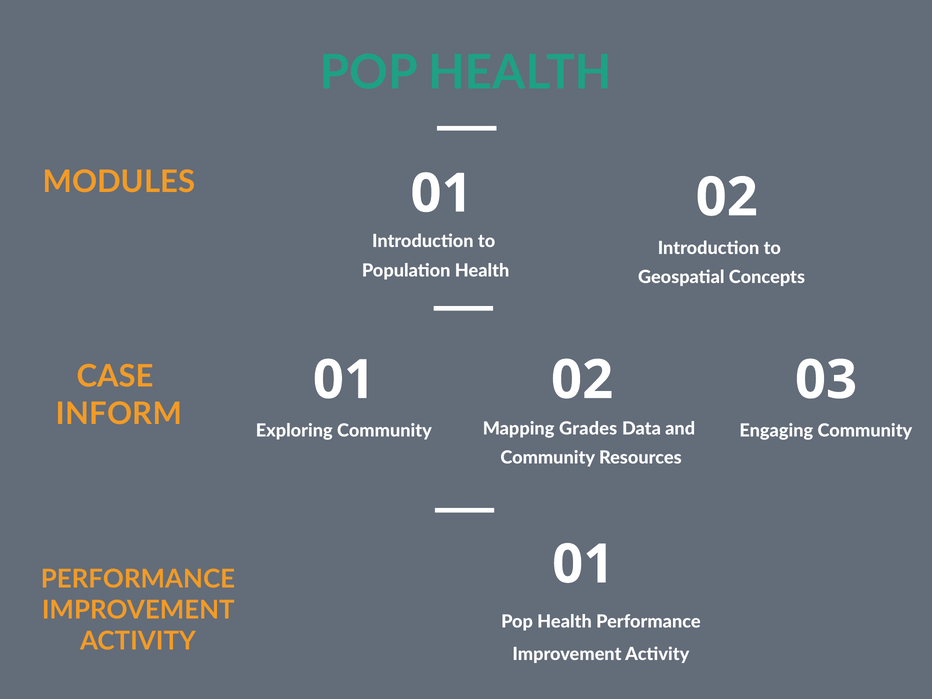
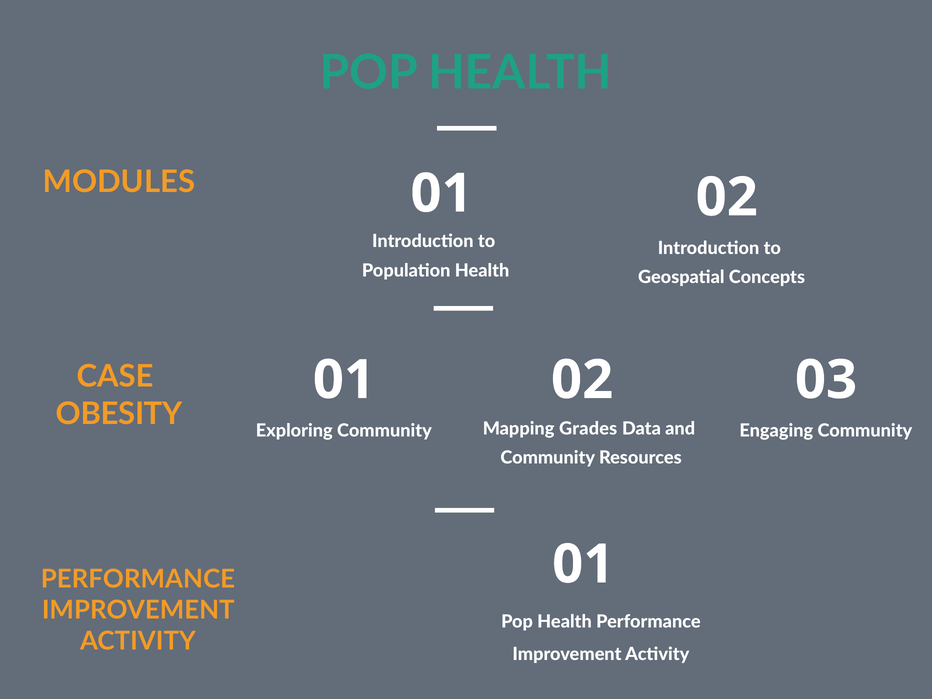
INFORM: INFORM -> OBESITY
